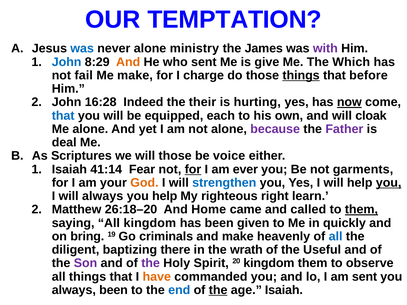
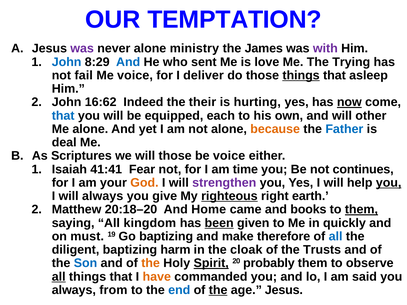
was at (82, 49) colour: blue -> purple
And at (128, 62) colour: orange -> blue
give: give -> love
Which: Which -> Trying
Me make: make -> voice
charge: charge -> deliver
before: before -> asleep
16:28: 16:28 -> 16:62
cloak: cloak -> other
because colour: purple -> orange
Father colour: purple -> blue
41:14: 41:14 -> 41:41
for at (193, 169) underline: present -> none
ever: ever -> time
garments: garments -> continues
strengthen colour: blue -> purple
you help: help -> give
righteous underline: none -> present
learn: learn -> earth
26:18–20: 26:18–20 -> 20:18–20
called: called -> books
been at (219, 223) underline: none -> present
bring: bring -> must
Go criminals: criminals -> baptizing
heavenly: heavenly -> therefore
there: there -> harm
wrath: wrath -> cloak
Useful: Useful -> Trusts
Son colour: purple -> blue
the at (151, 263) colour: purple -> orange
Spirit underline: none -> present
20 kingdom: kingdom -> probably
all at (59, 277) underline: none -> present
am sent: sent -> said
always been: been -> from
age Isaiah: Isaiah -> Jesus
